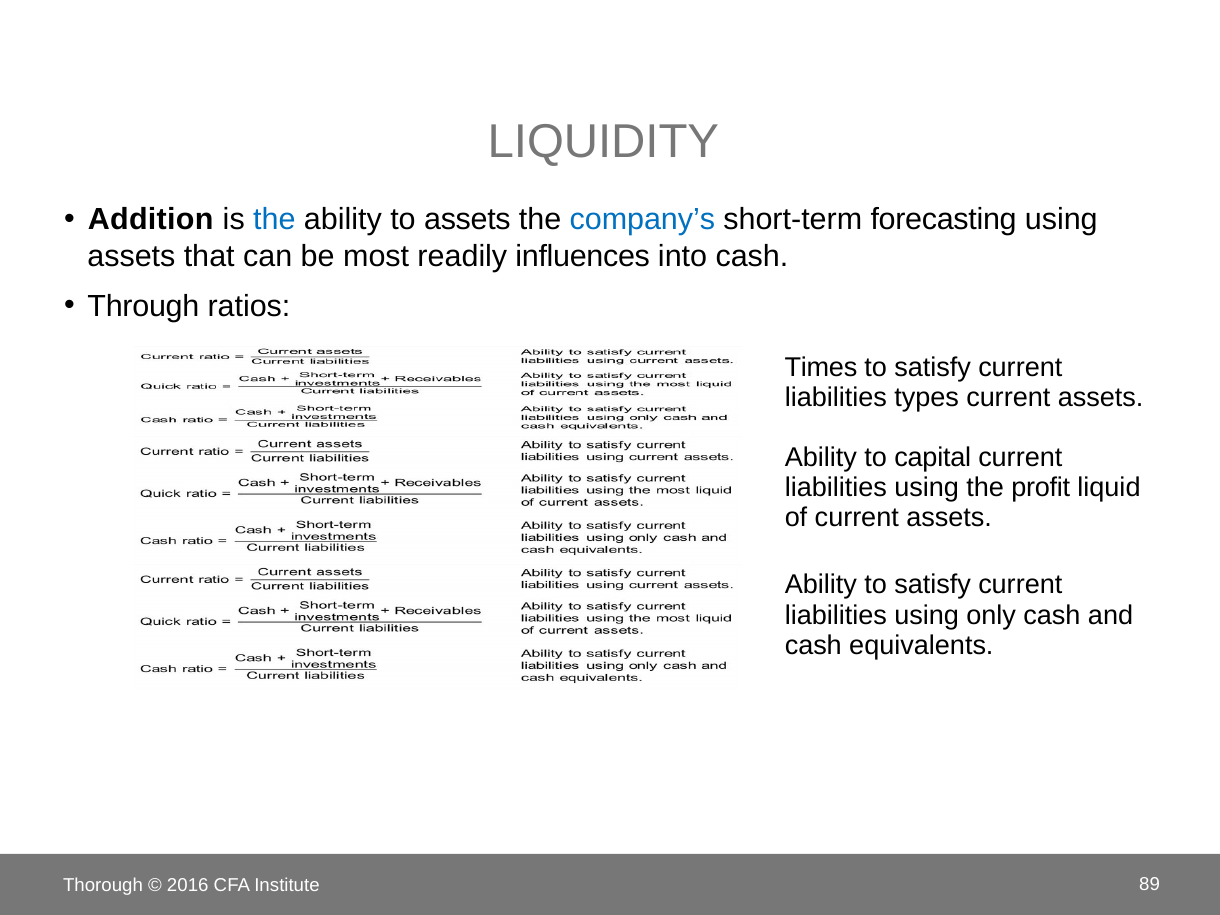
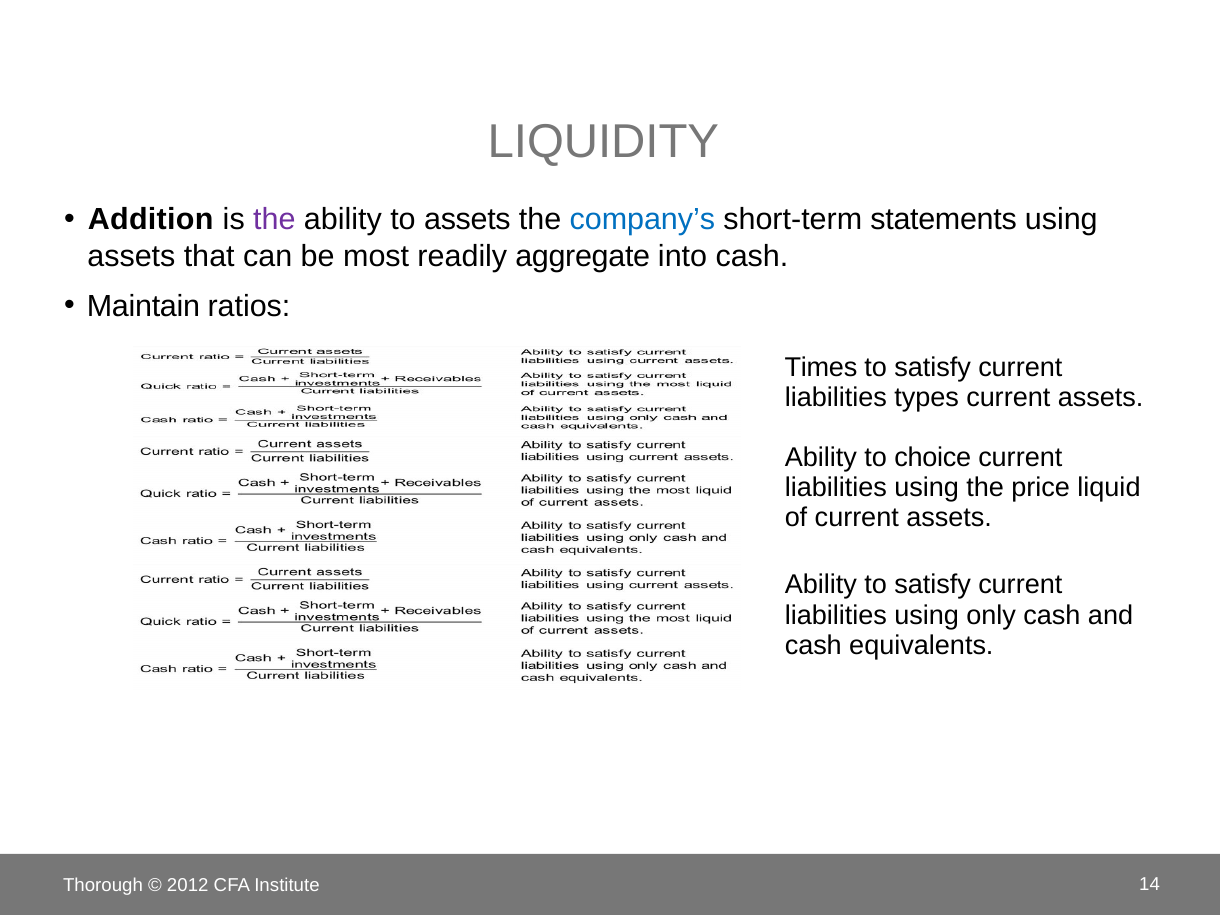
the at (274, 220) colour: blue -> purple
forecasting: forecasting -> statements
influences: influences -> aggregate
Through: Through -> Maintain
capital: capital -> choice
profit: profit -> price
2016: 2016 -> 2012
89: 89 -> 14
